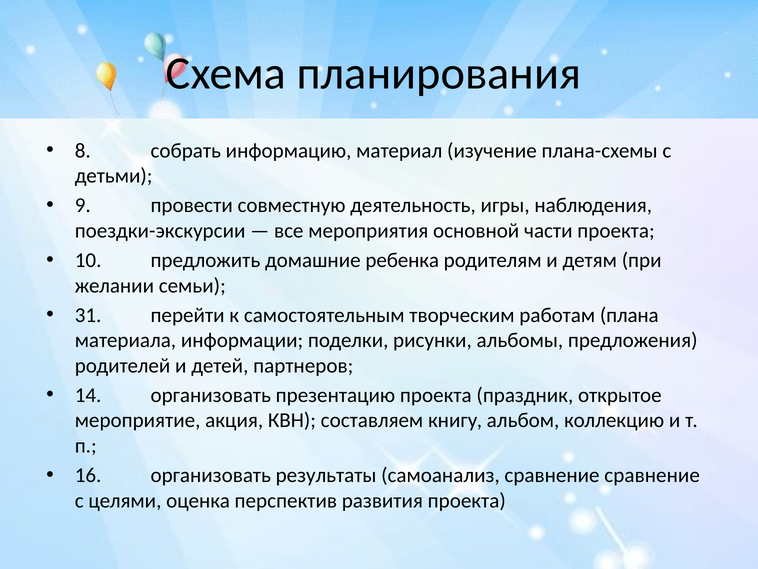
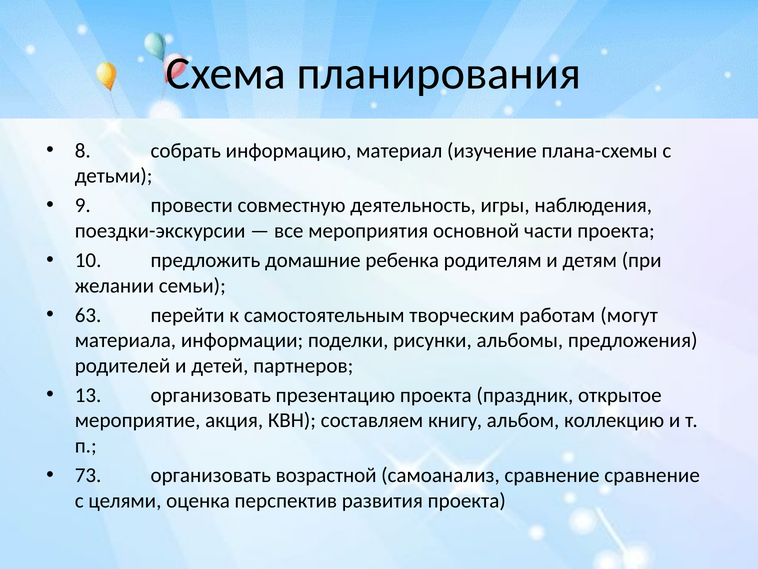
31: 31 -> 63
плана: плана -> могут
14: 14 -> 13
16: 16 -> 73
результаты: результаты -> возрастной
